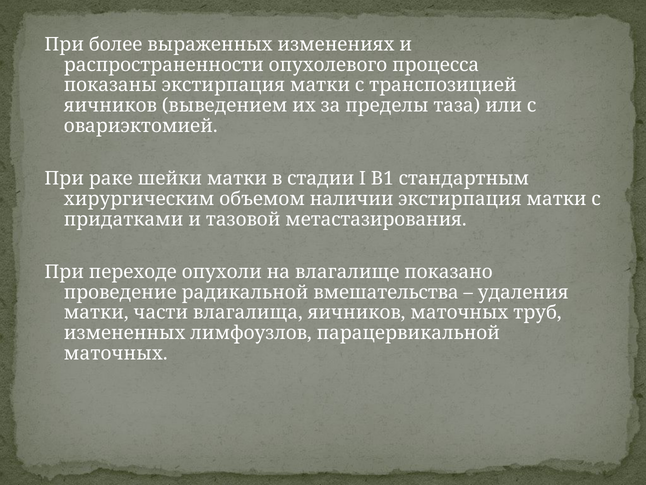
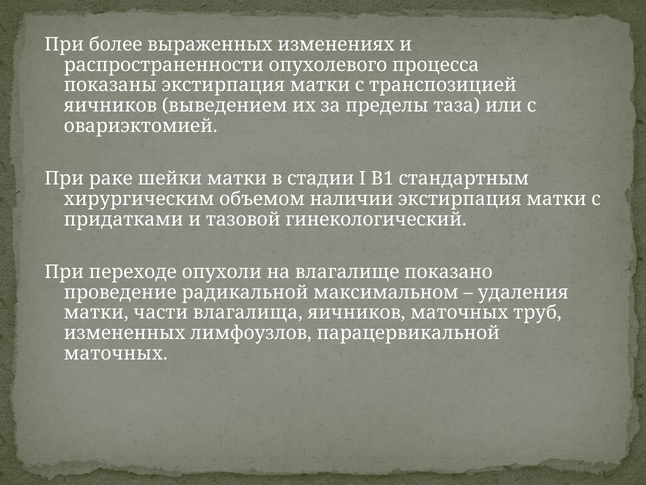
метастазирования: метастазирования -> гинекологический
вмешательства: вмешательства -> максимальном
